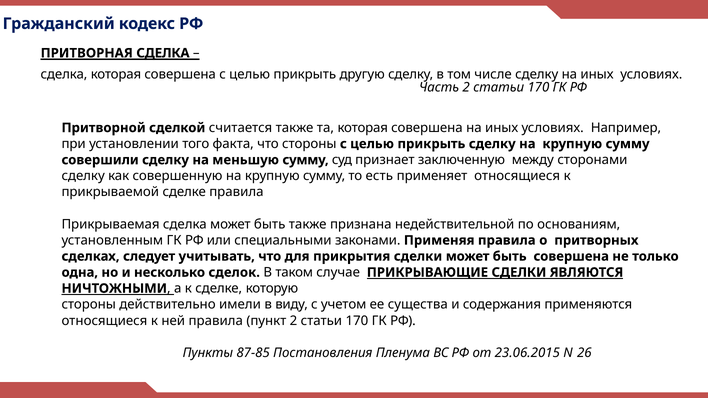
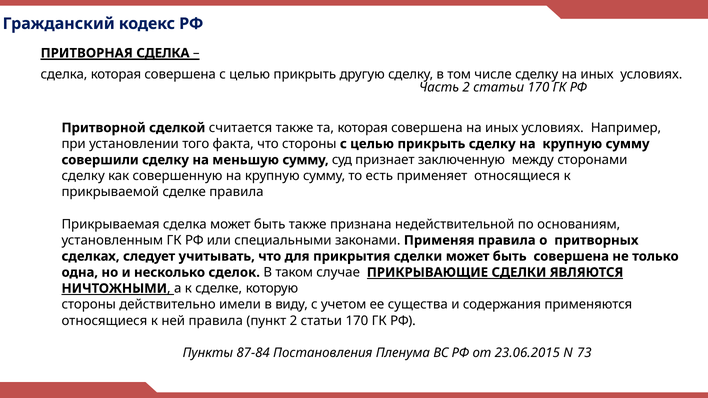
87-85: 87-85 -> 87-84
26: 26 -> 73
